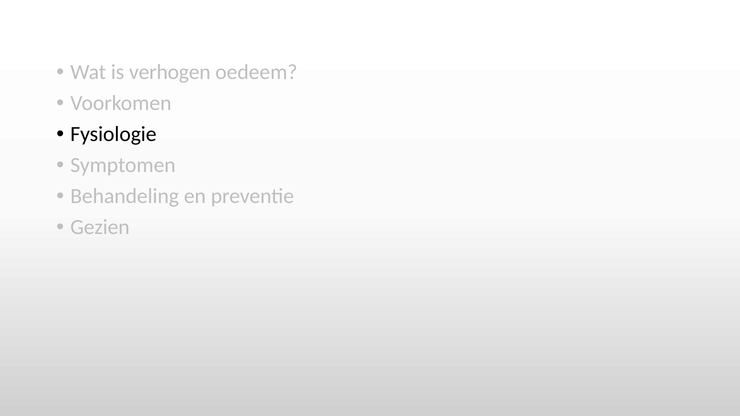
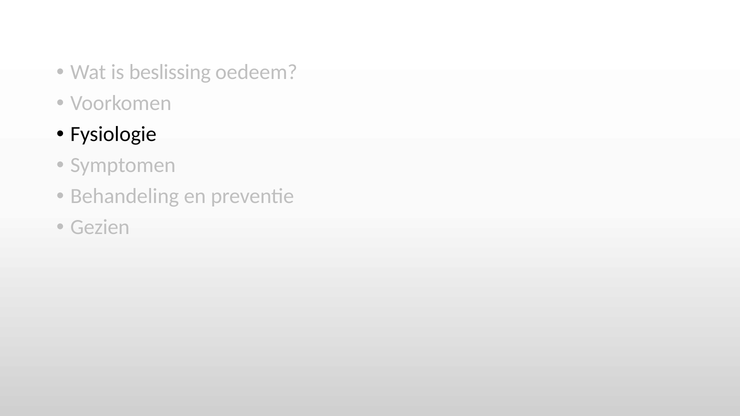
verhogen: verhogen -> beslissing
